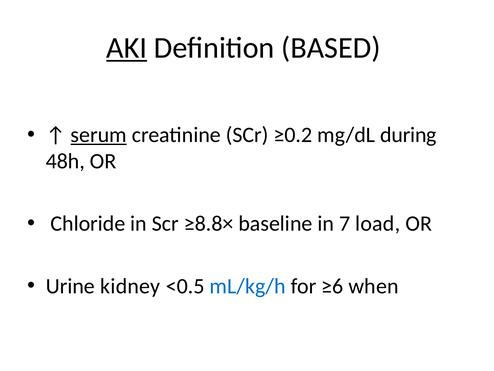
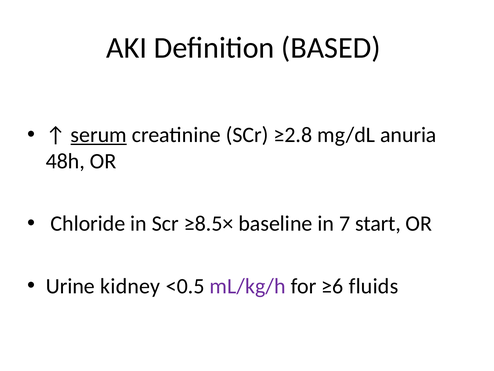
AKI underline: present -> none
≥0.2: ≥0.2 -> ≥2.8
during: during -> anuria
≥8.8×: ≥8.8× -> ≥8.5×
load: load -> start
mL/kg/h colour: blue -> purple
when: when -> fluids
